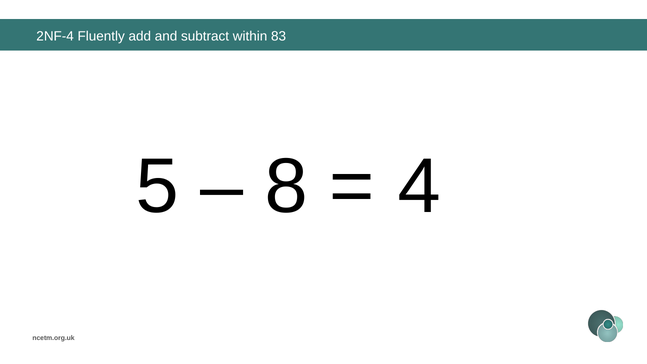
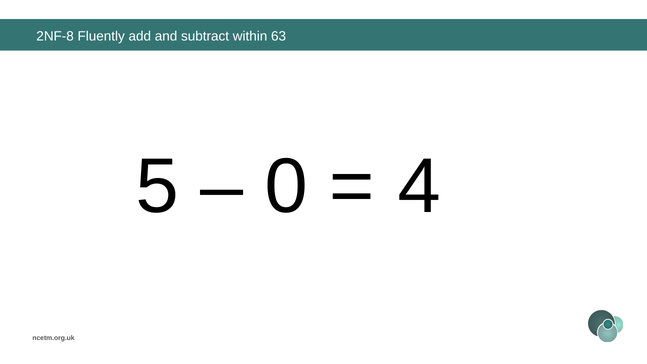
2NF-4: 2NF-4 -> 2NF-8
83: 83 -> 63
8: 8 -> 0
